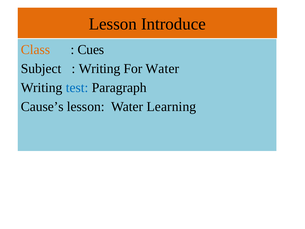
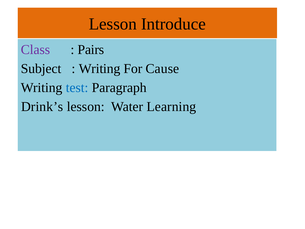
Class colour: orange -> purple
Cues: Cues -> Pairs
For Water: Water -> Cause
Cause’s: Cause’s -> Drink’s
